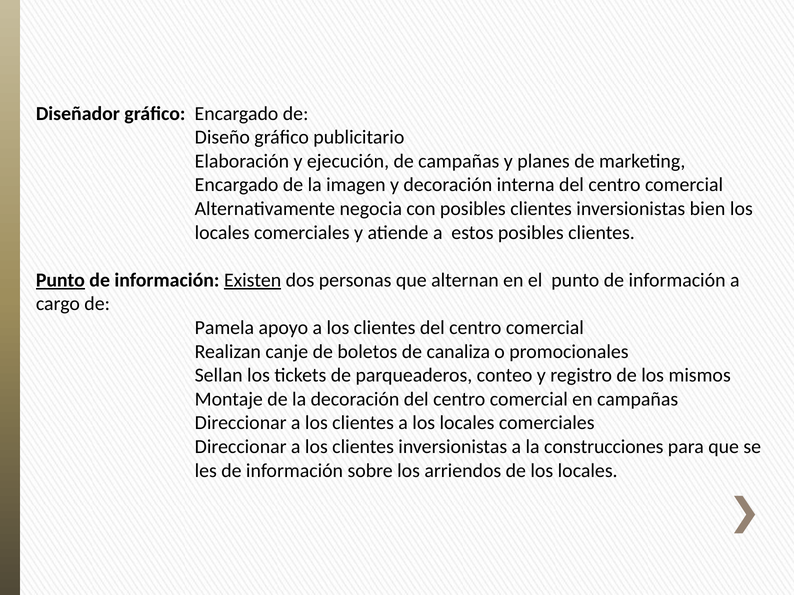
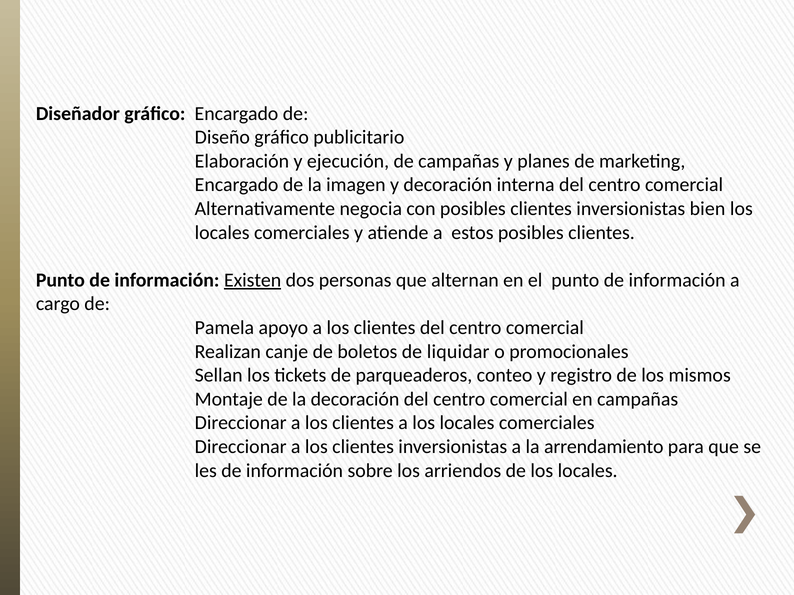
Punto at (60, 280) underline: present -> none
canaliza: canaliza -> liquidar
construcciones: construcciones -> arrendamiento
